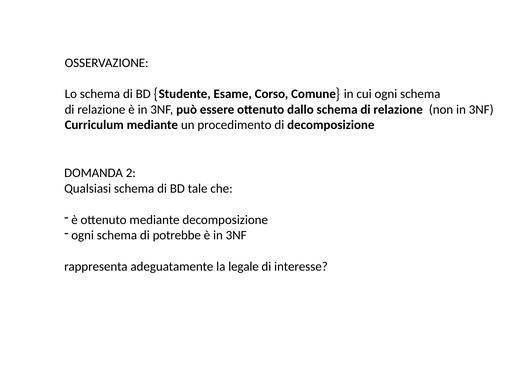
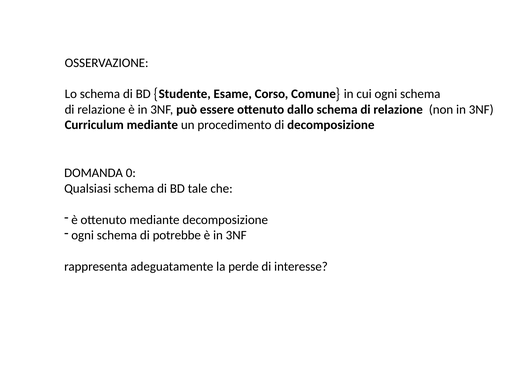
2: 2 -> 0
legale: legale -> perde
